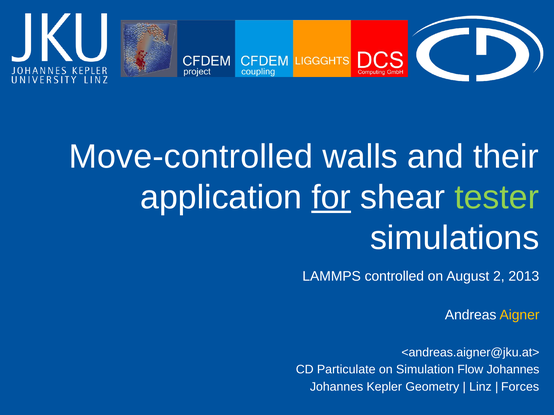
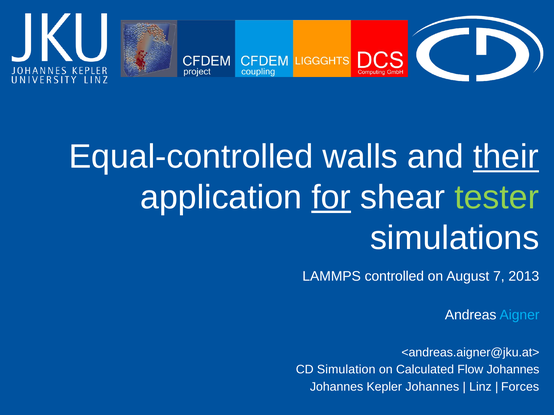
Move-controlled: Move-controlled -> Equal-controlled
their underline: none -> present
2: 2 -> 7
Aigner colour: yellow -> light blue
Particulate: Particulate -> Simulation
Simulation: Simulation -> Calculated
Kepler Geometry: Geometry -> Johannes
